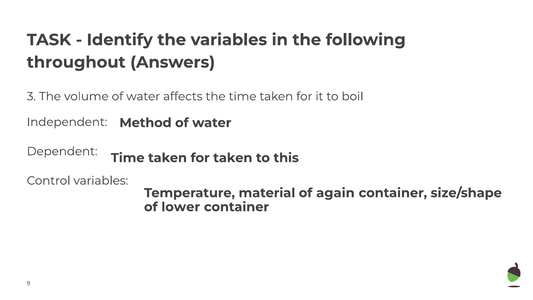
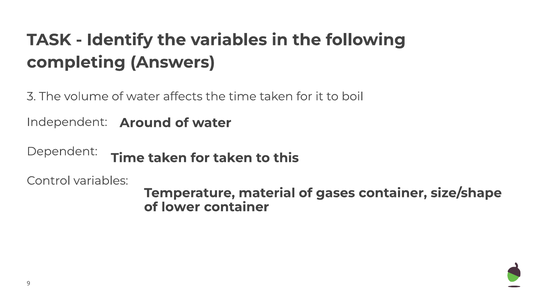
throughout: throughout -> completing
Method: Method -> Around
again: again -> gases
